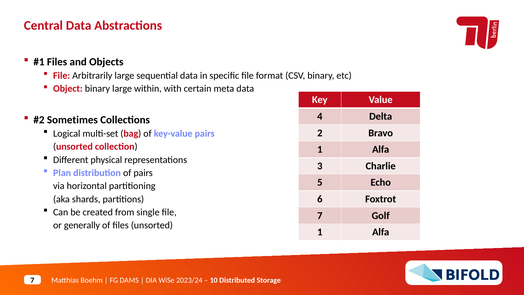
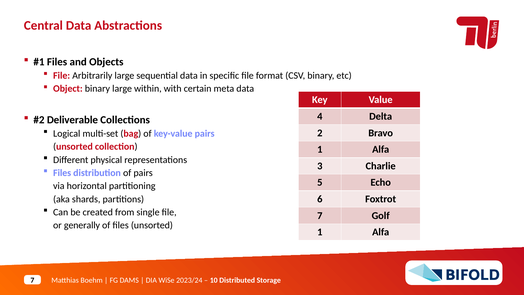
Sometimes: Sometimes -> Deliverable
Plan at (62, 173): Plan -> Files
